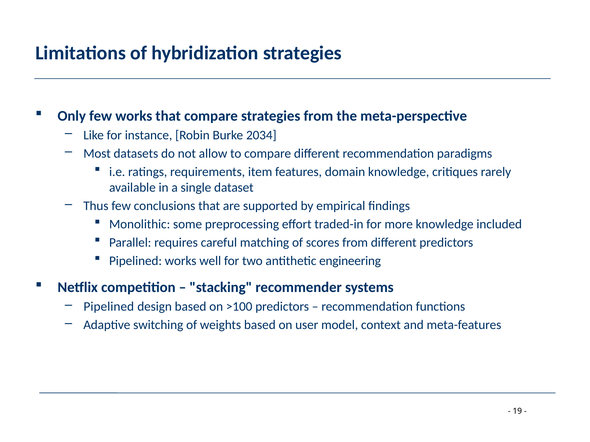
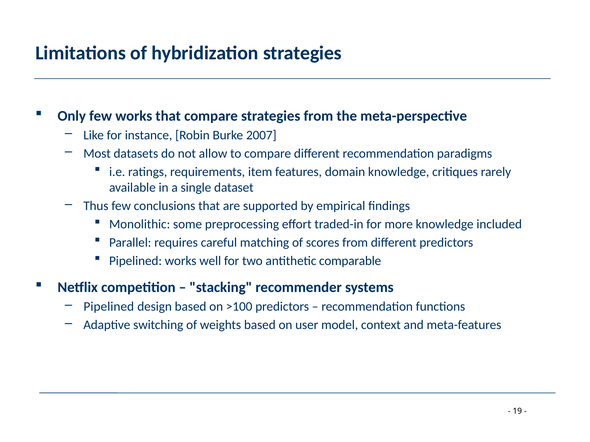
2034: 2034 -> 2007
engineering: engineering -> comparable
